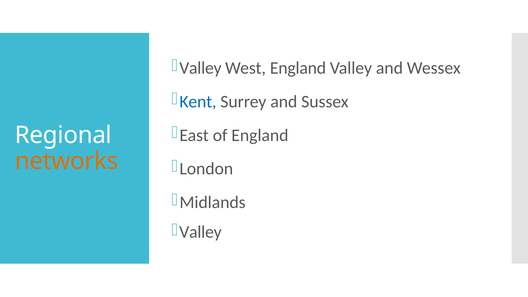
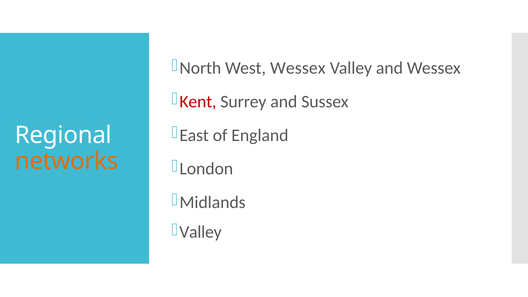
Valley at (200, 68): Valley -> North
West England: England -> Wessex
Kent colour: blue -> red
